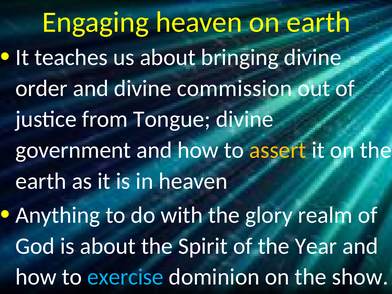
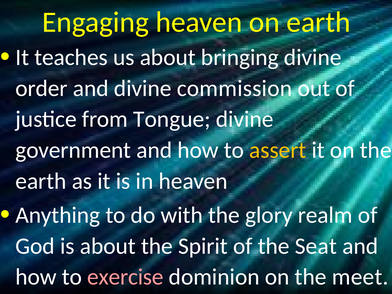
Year: Year -> Seat
exercise colour: light blue -> pink
show: show -> meet
